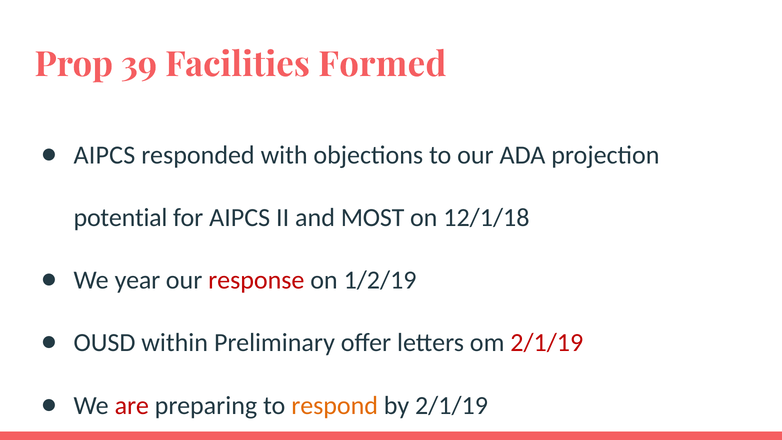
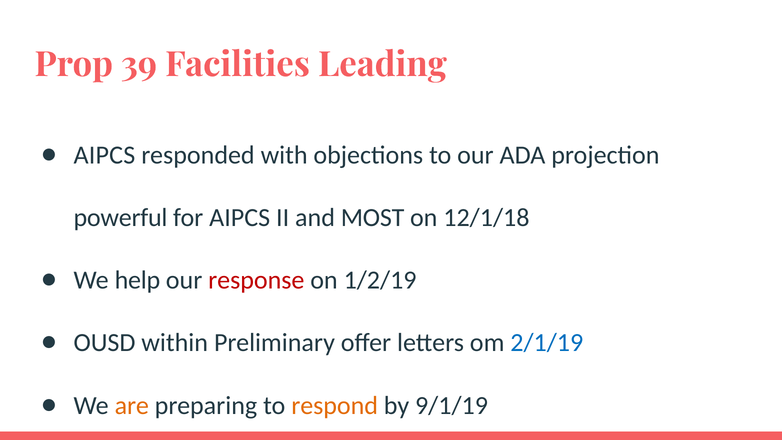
Formed: Formed -> Leading
potential: potential -> powerful
year: year -> help
2/1/19 at (547, 343) colour: red -> blue
are colour: red -> orange
by 2/1/19: 2/1/19 -> 9/1/19
